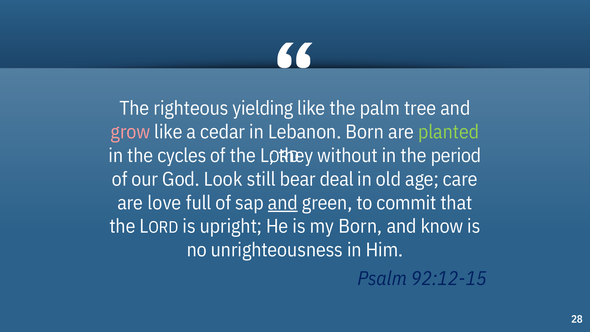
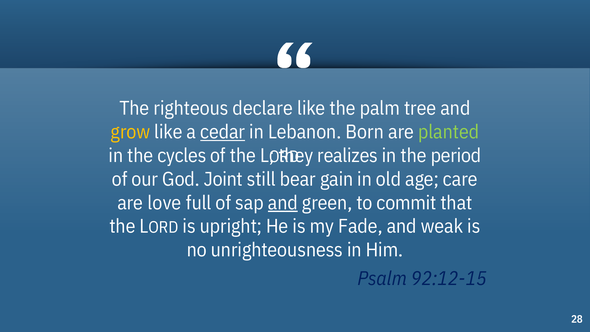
yielding: yielding -> declare
grow colour: pink -> yellow
cedar underline: none -> present
without: without -> realizes
Look: Look -> Joint
deal: deal -> gain
my Born: Born -> Fade
know: know -> weak
